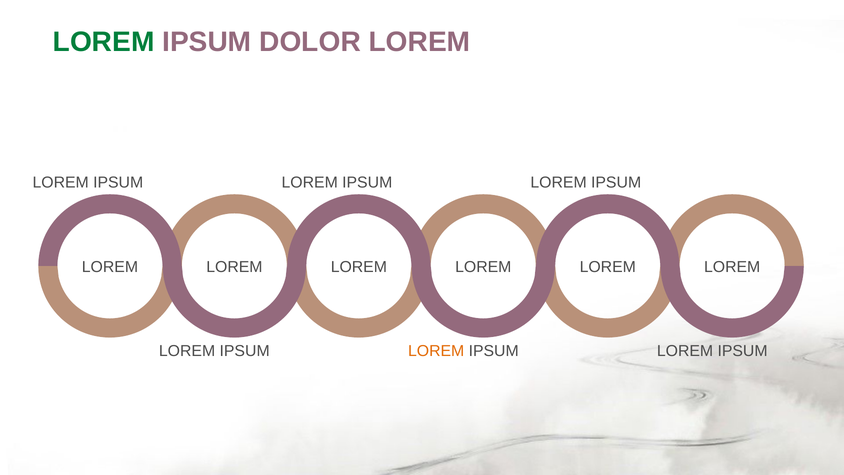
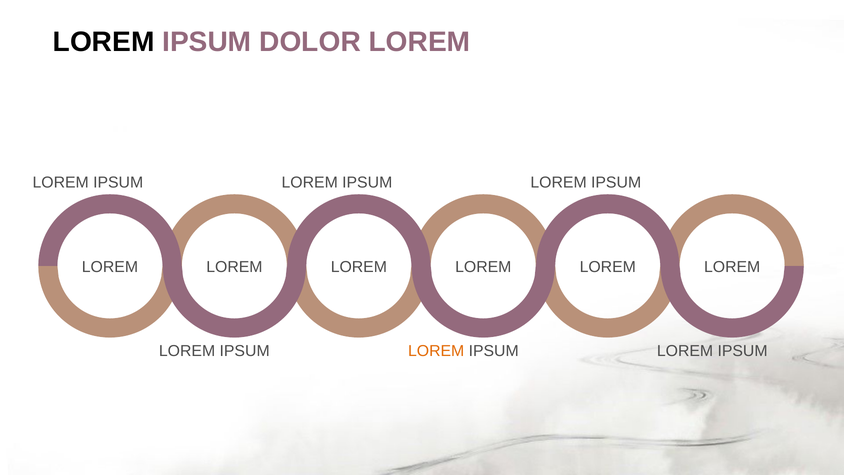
LOREM at (104, 42) colour: green -> black
